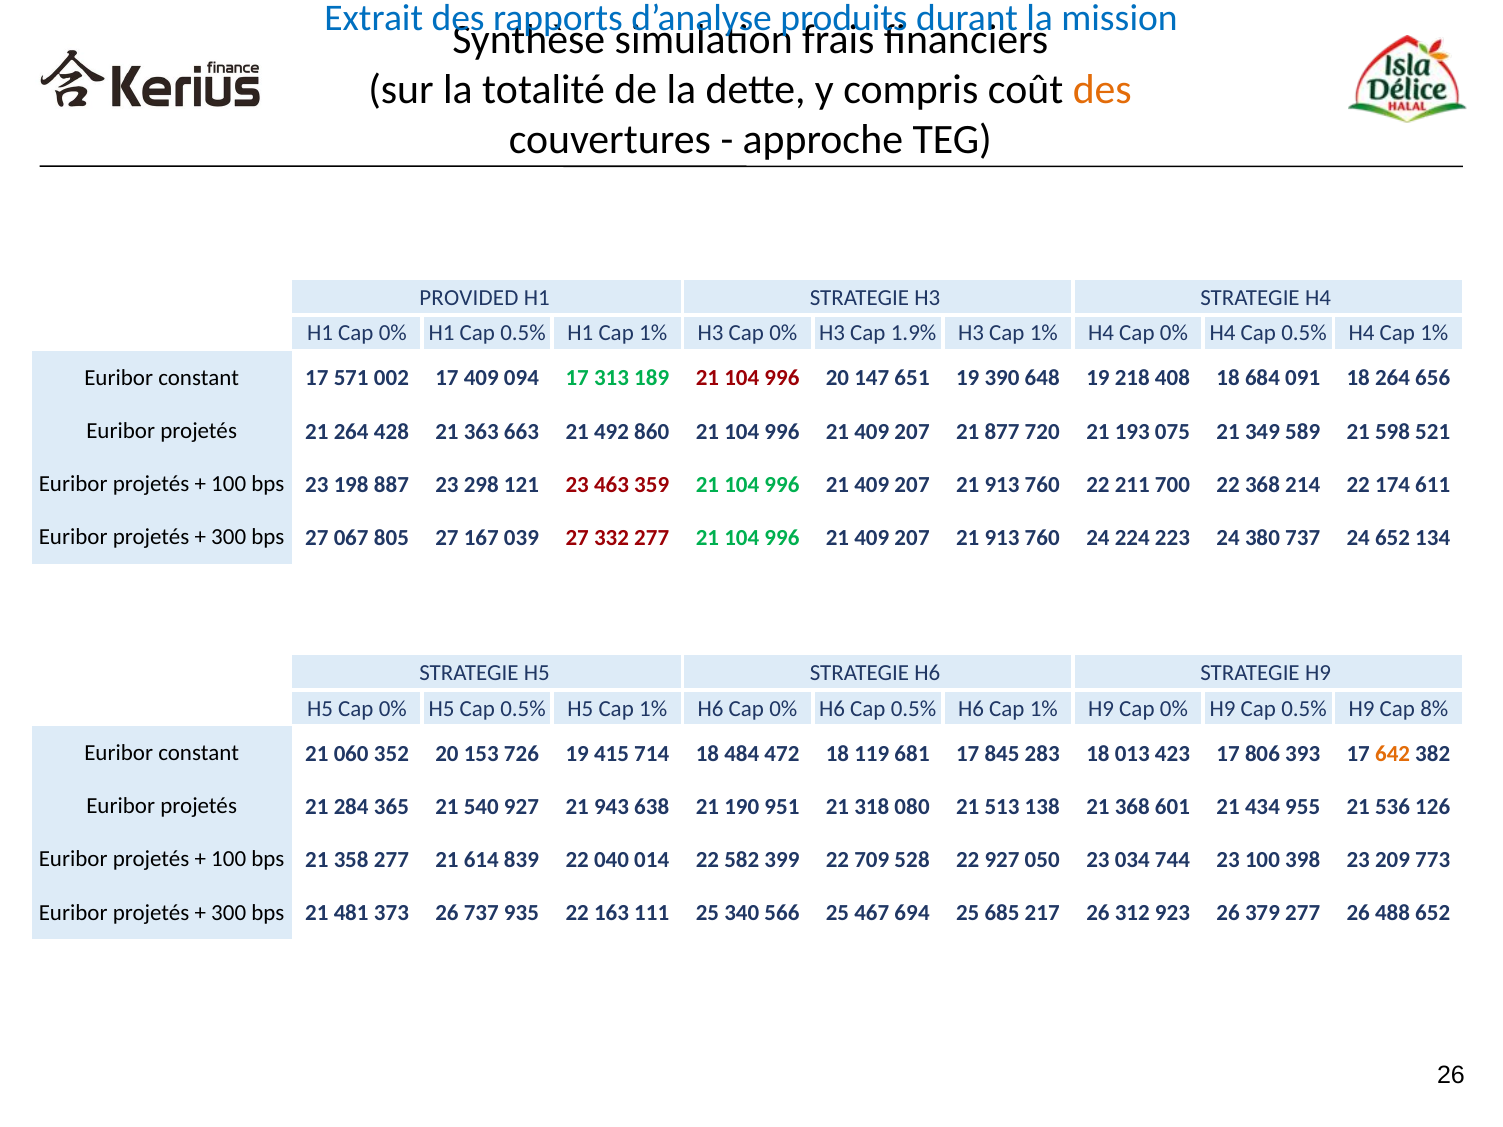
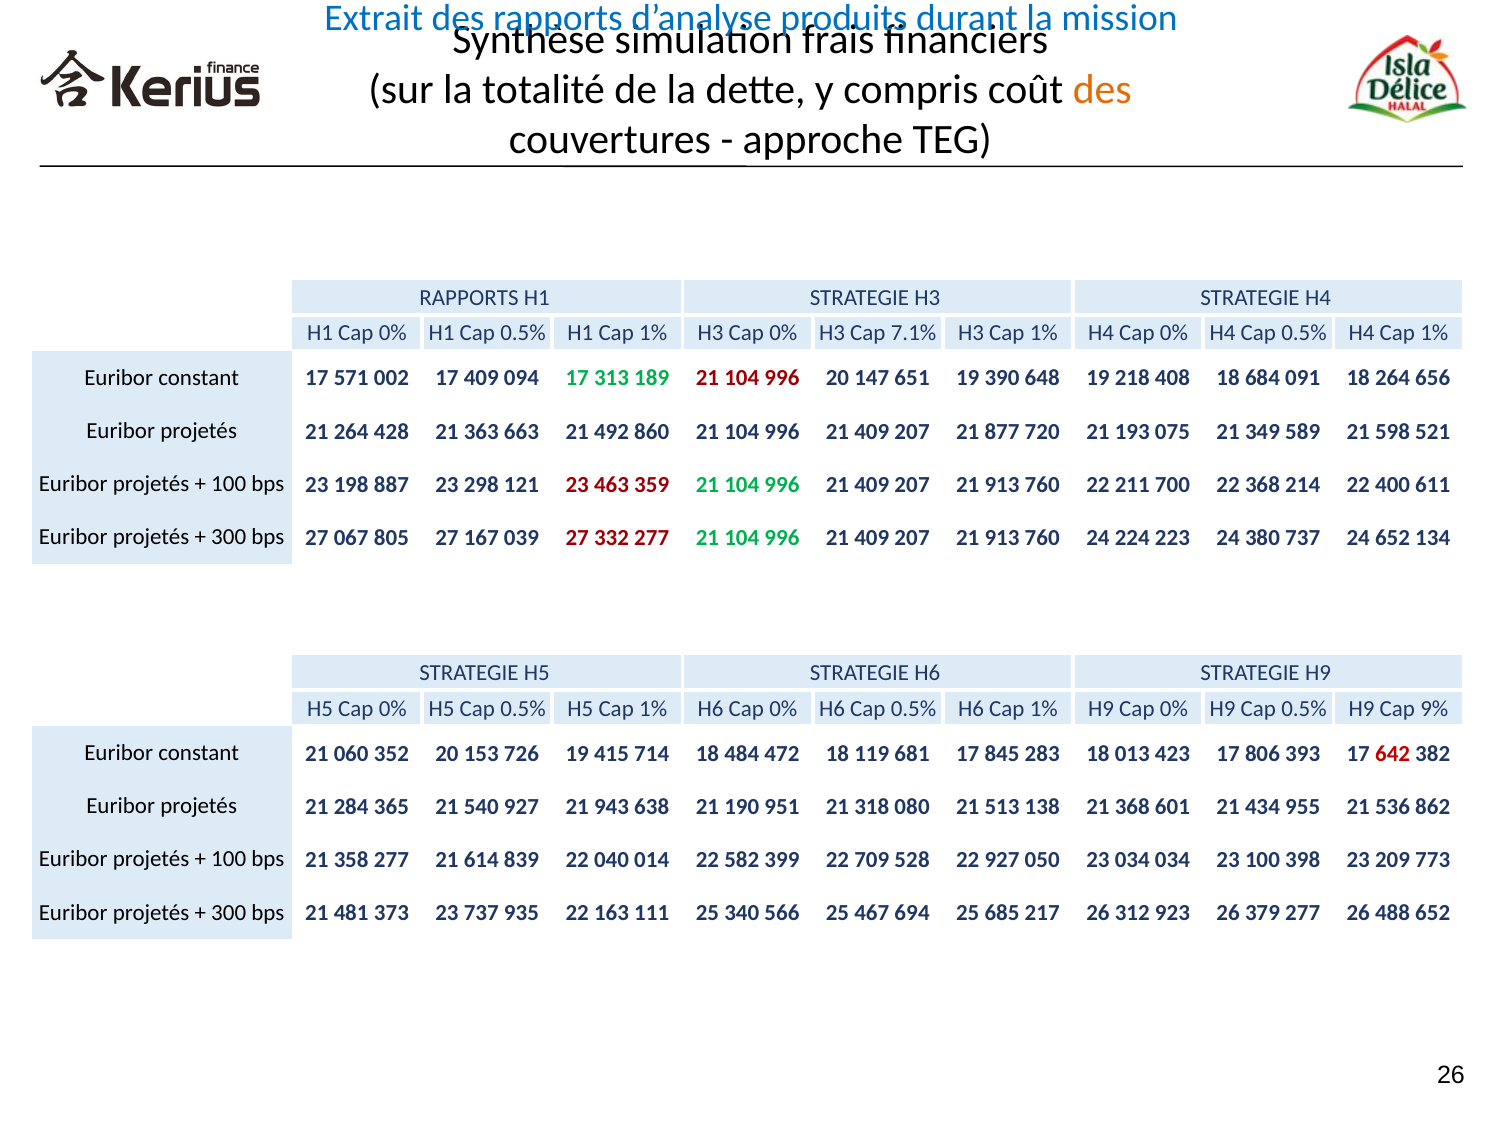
PROVIDED at (469, 298): PROVIDED -> RAPPORTS
1.9%: 1.9% -> 7.1%
174: 174 -> 400
8%: 8% -> 9%
642 colour: orange -> red
126: 126 -> 862
034 744: 744 -> 034
373 26: 26 -> 23
